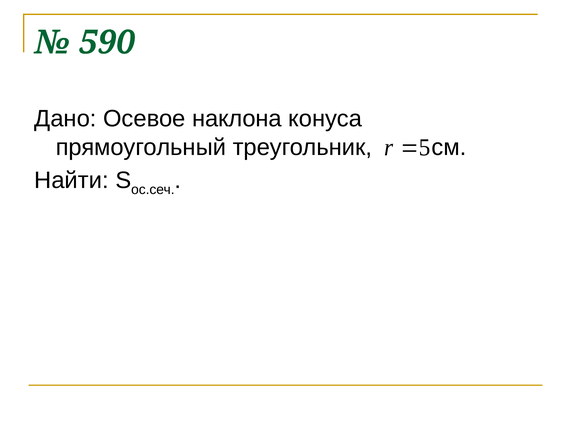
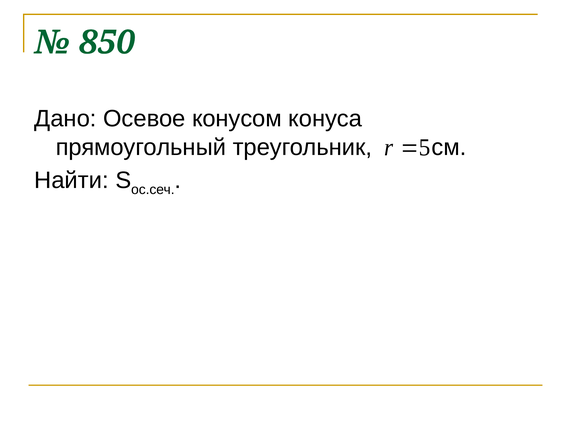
590: 590 -> 850
наклона: наклона -> конусом
